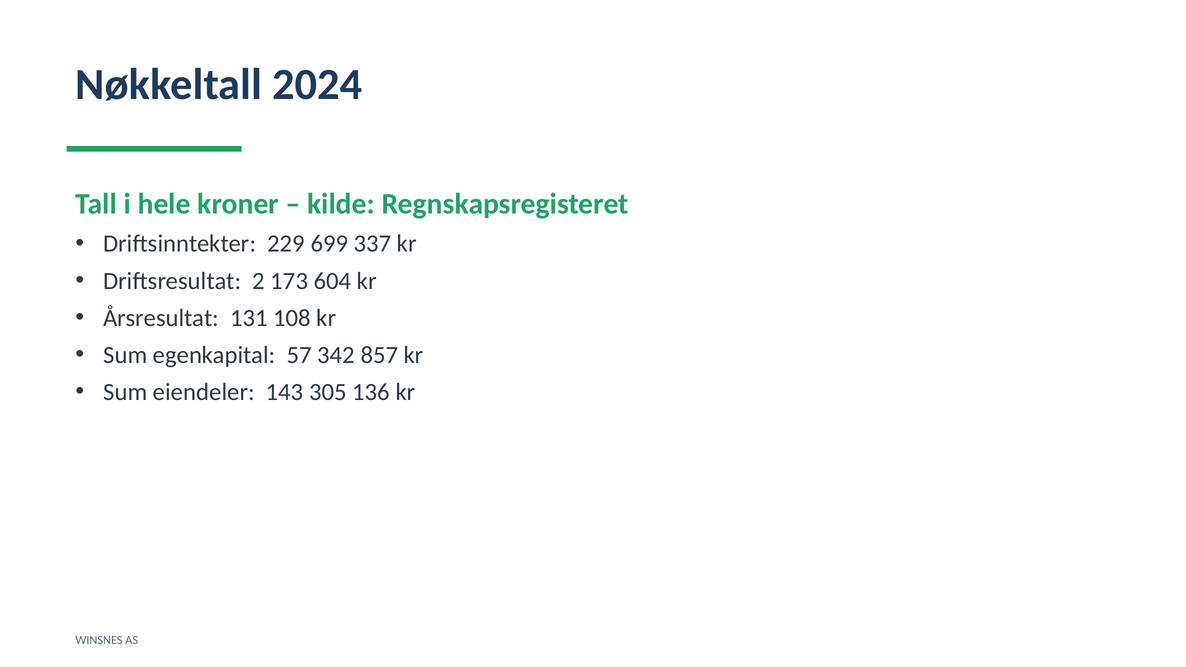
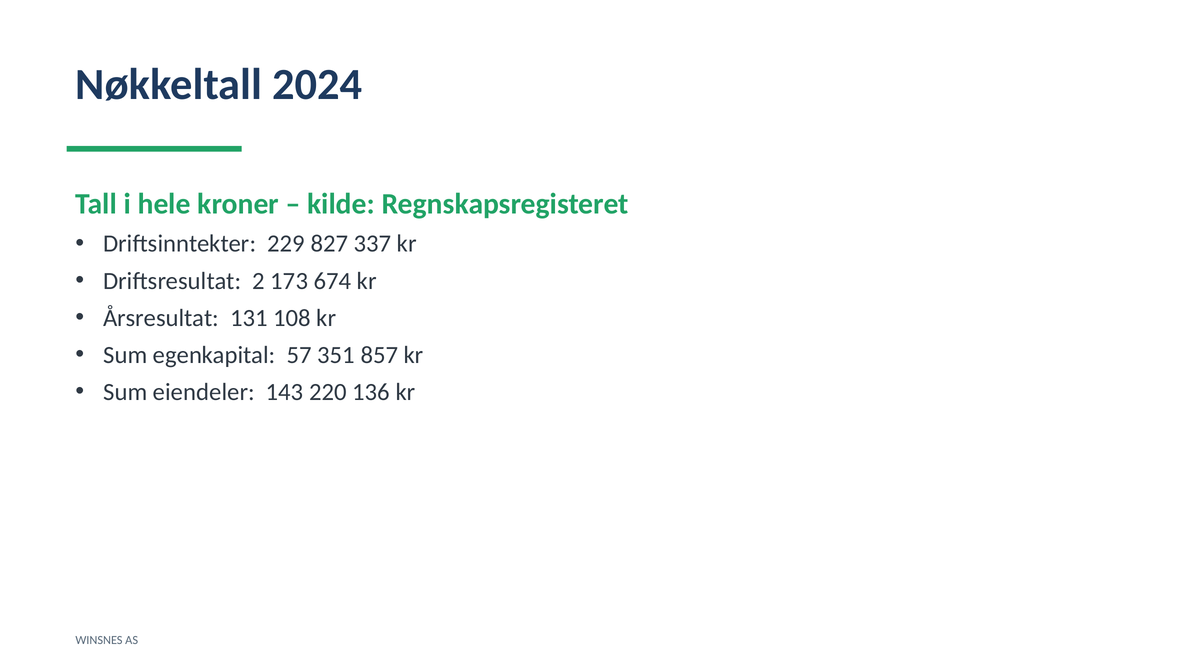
699: 699 -> 827
604: 604 -> 674
342: 342 -> 351
305: 305 -> 220
